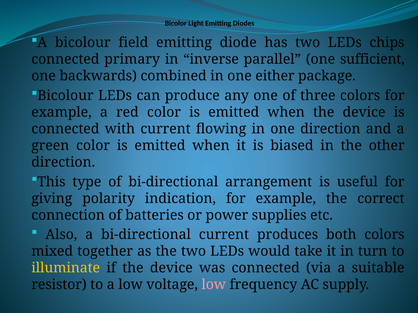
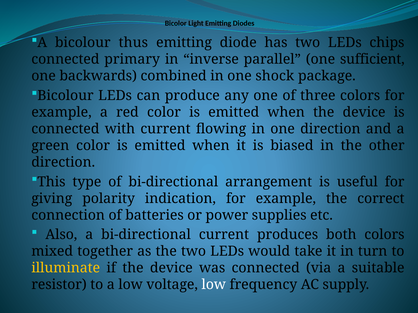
field: field -> thus
either: either -> shock
low at (214, 285) colour: pink -> white
